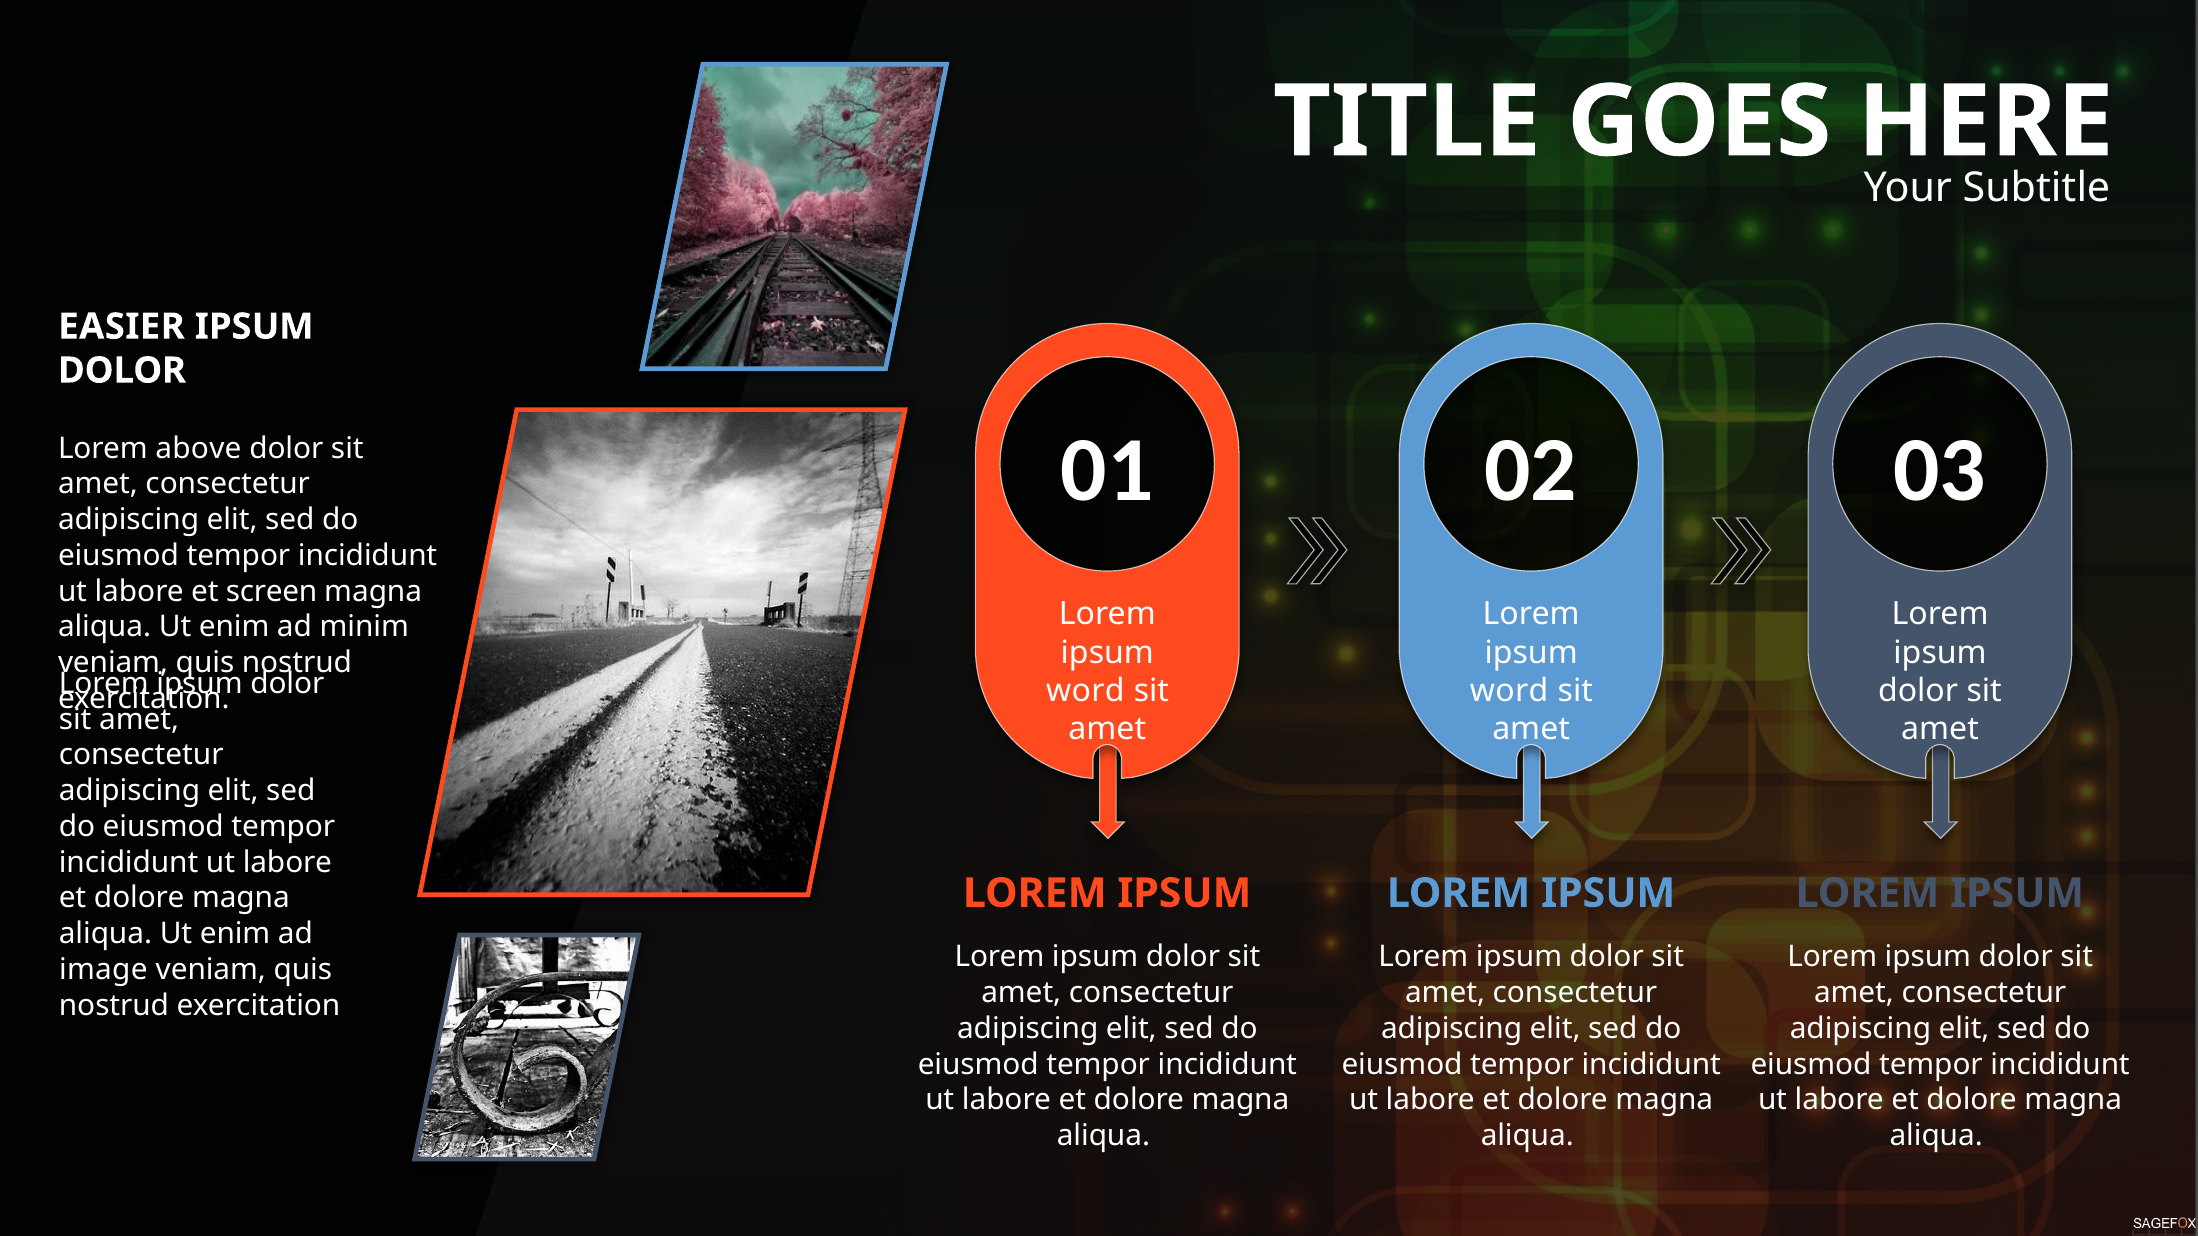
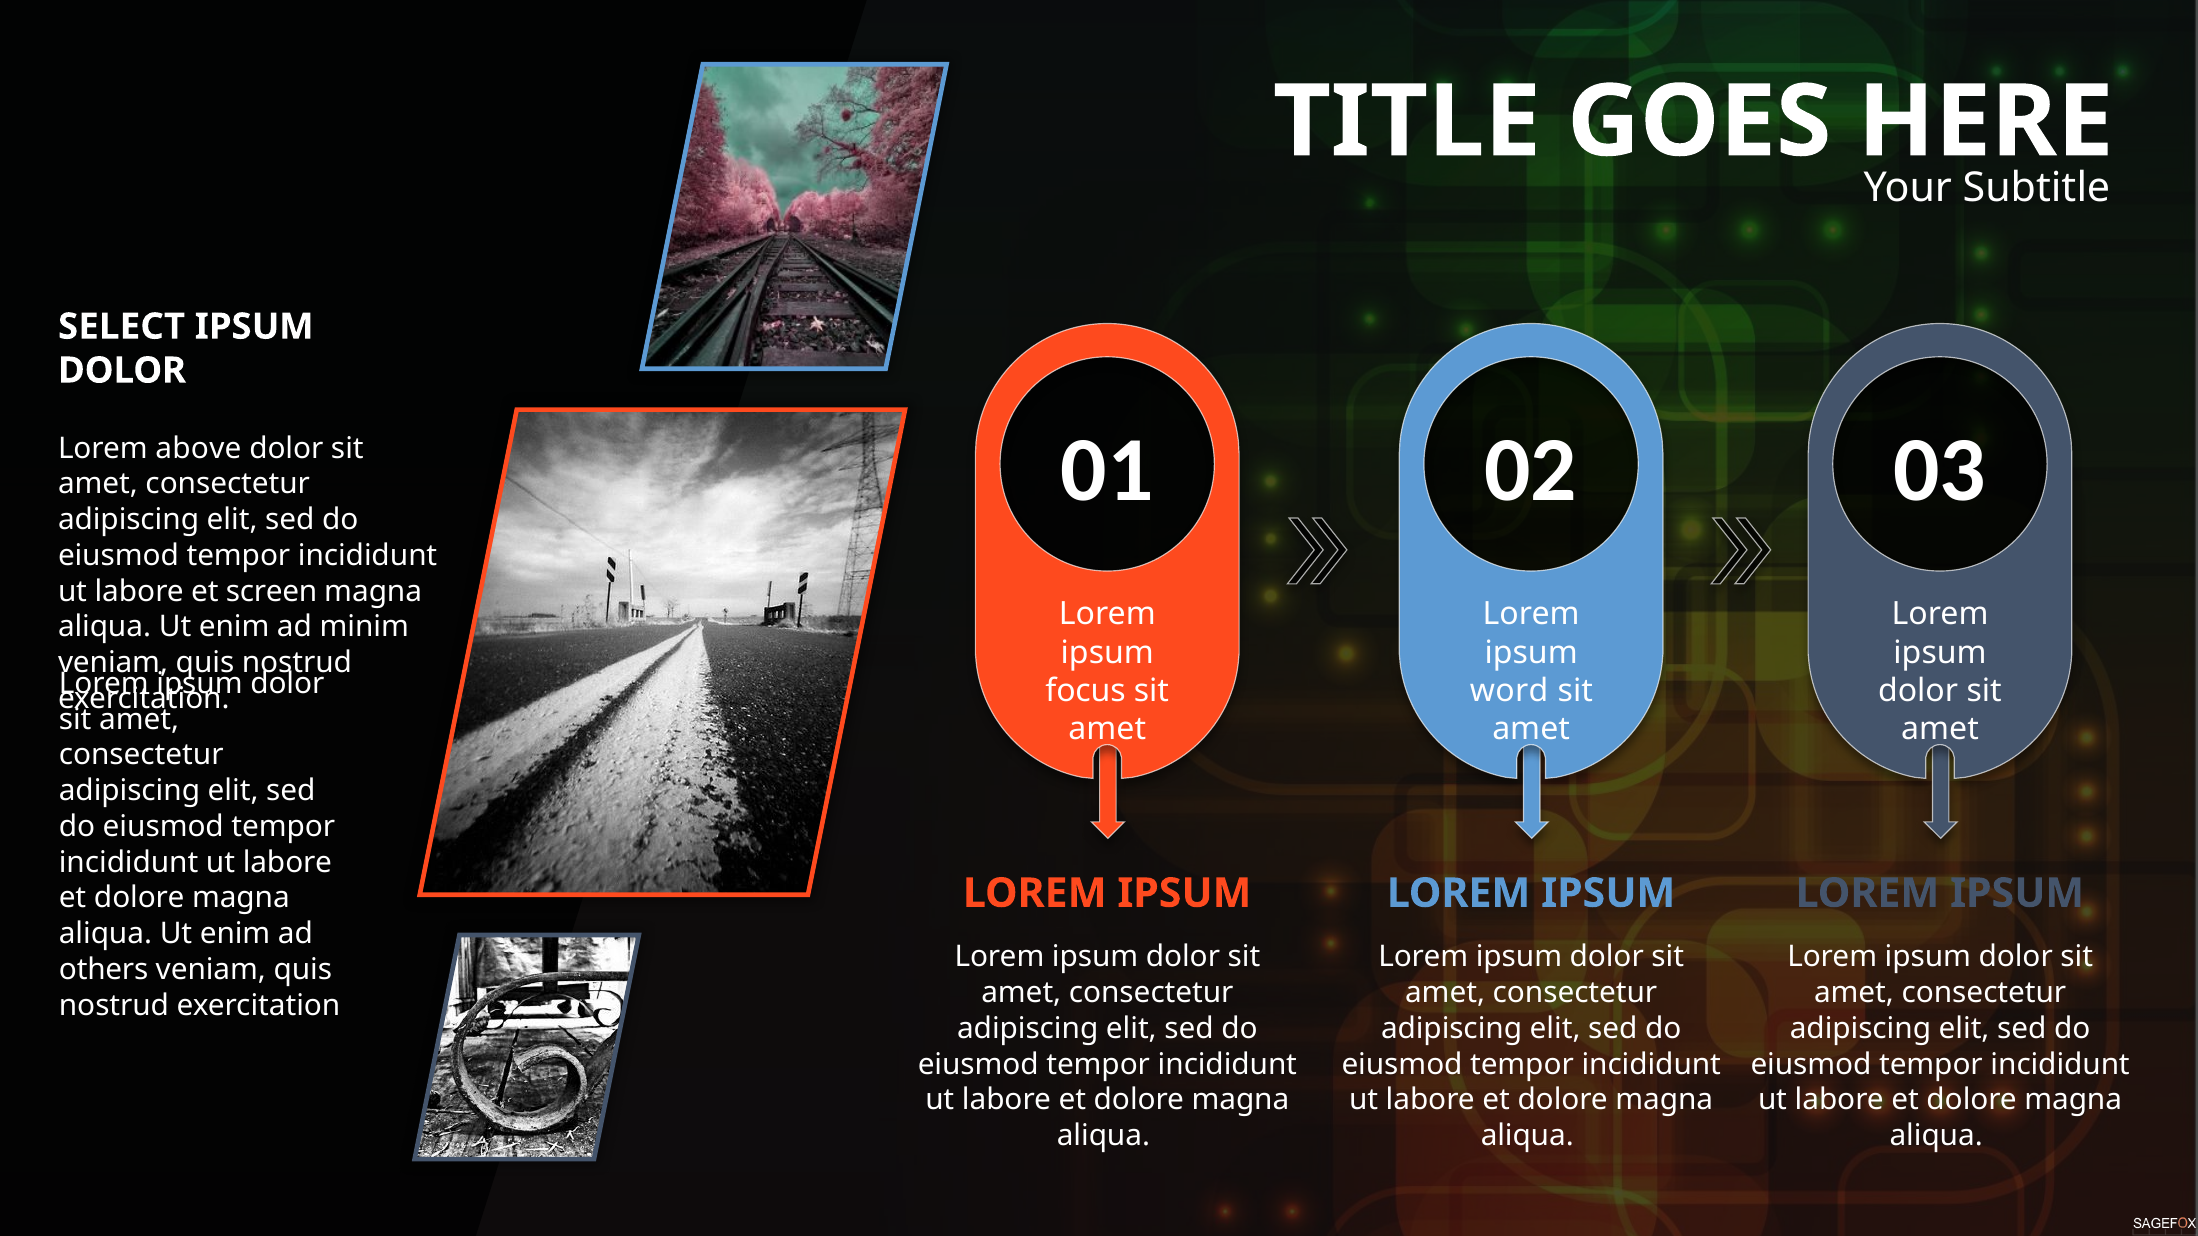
EASIER: EASIER -> SELECT
word at (1085, 691): word -> focus
image: image -> others
